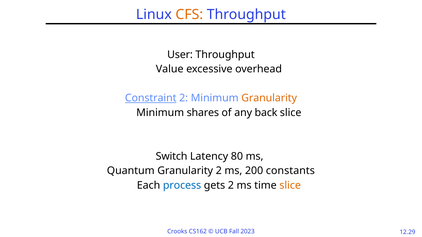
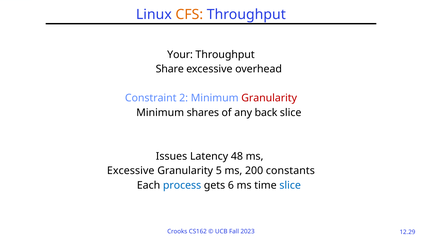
User: User -> Your
Value: Value -> Share
Constraint underline: present -> none
Granularity at (269, 98) colour: orange -> red
Switch: Switch -> Issues
80: 80 -> 48
Quantum at (131, 171): Quantum -> Excessive
Granularity 2: 2 -> 5
gets 2: 2 -> 6
slice at (290, 186) colour: orange -> blue
